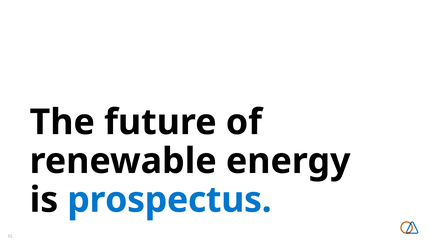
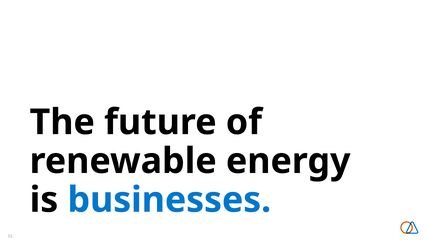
prospectus: prospectus -> businesses
